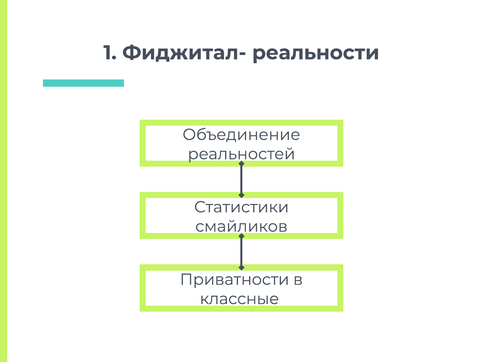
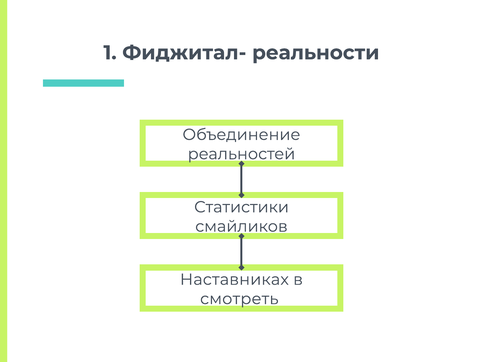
Приватности: Приватности -> Наставниках
классные: классные -> смотреть
